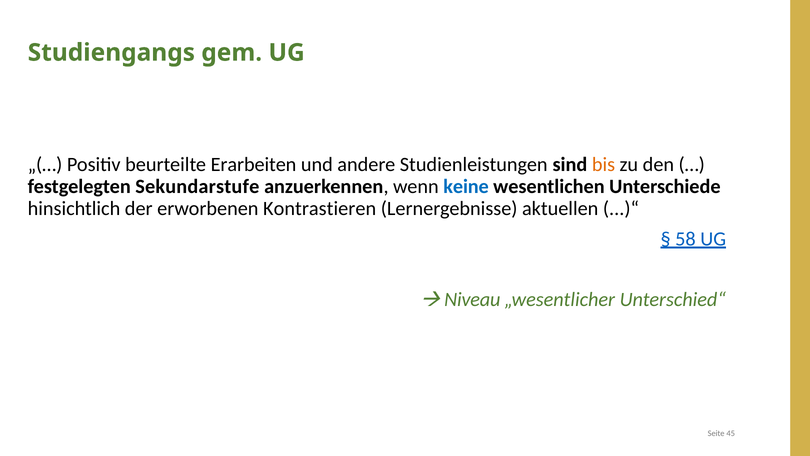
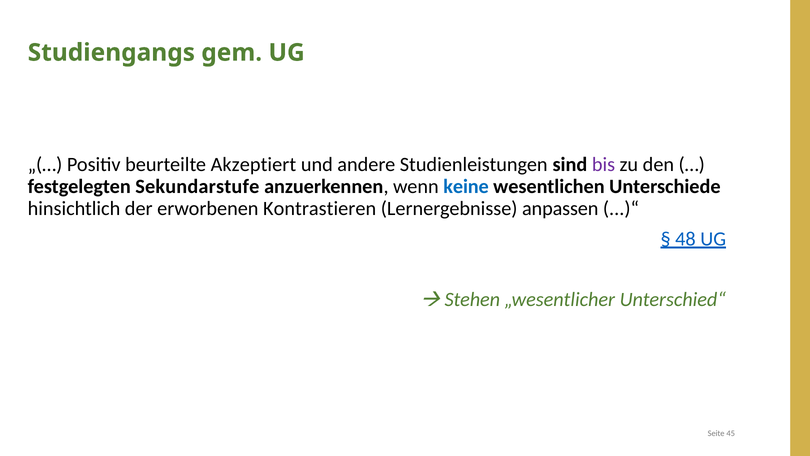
Erarbeiten: Erarbeiten -> Akzeptiert
bis colour: orange -> purple
aktuellen: aktuellen -> anpassen
58: 58 -> 48
Niveau: Niveau -> Stehen
